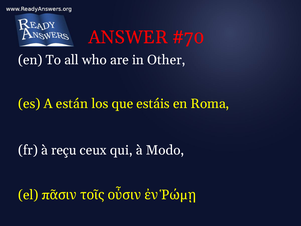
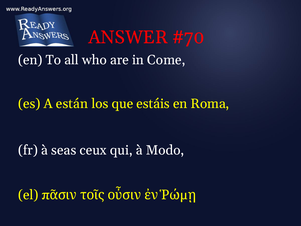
Other: Other -> Come
reçu: reçu -> seas
